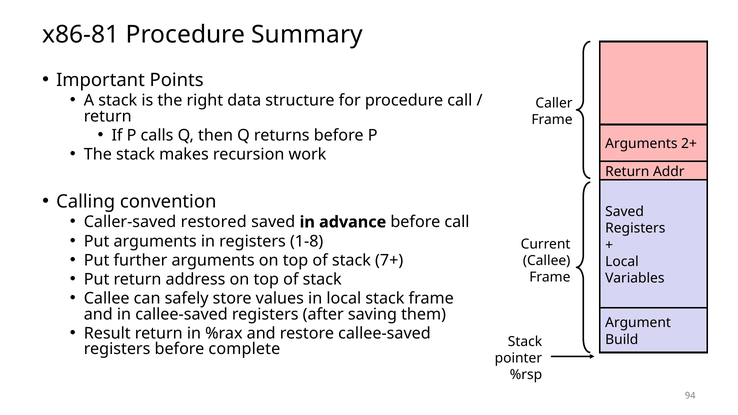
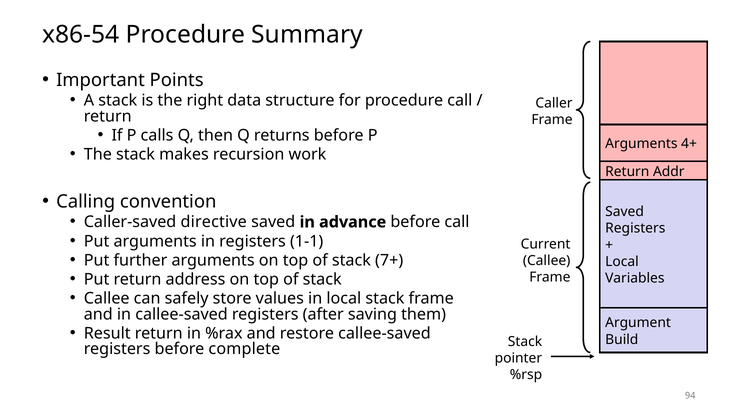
x86-81: x86-81 -> x86-54
2+: 2+ -> 4+
restored: restored -> directive
1-8: 1-8 -> 1-1
